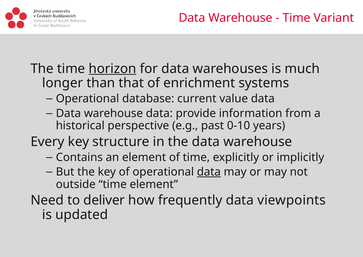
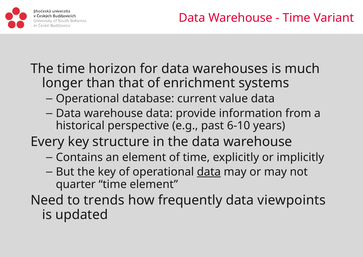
horizon underline: present -> none
0-10: 0-10 -> 6-10
outside: outside -> quarter
deliver: deliver -> trends
